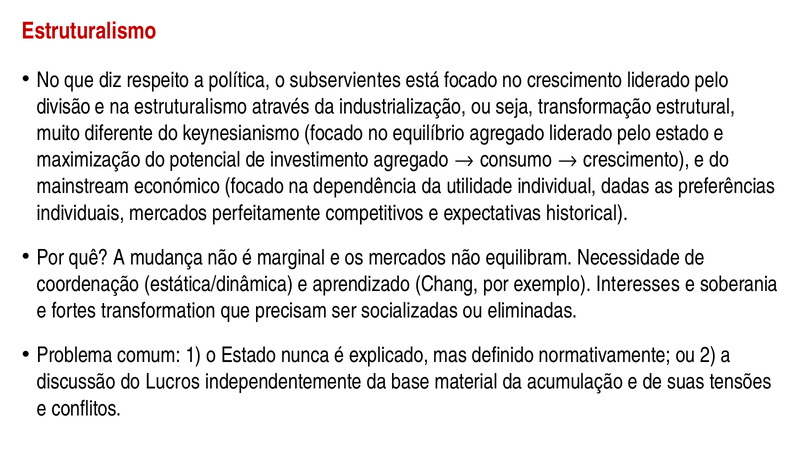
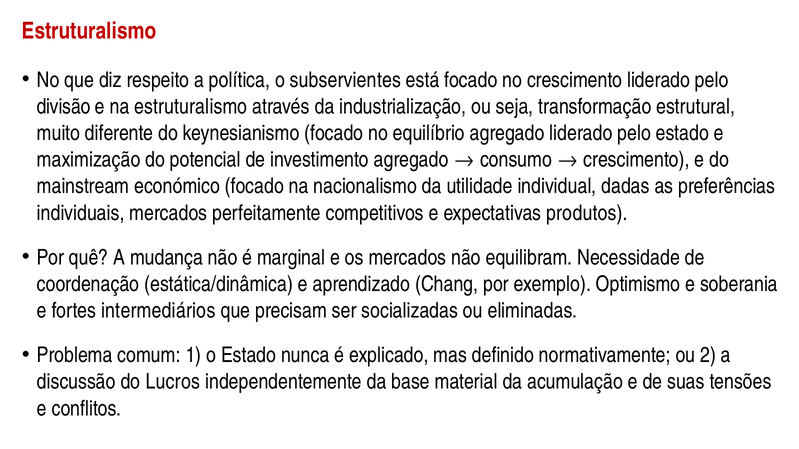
dependência: dependência -> nacionalismo
historical: historical -> produtos
Interesses: Interesses -> Optimismo
transformation: transformation -> intermediários
